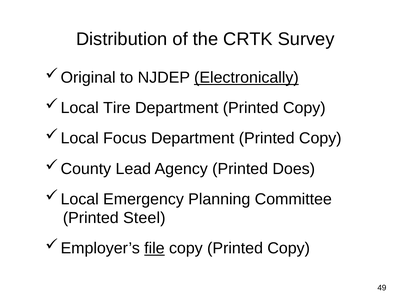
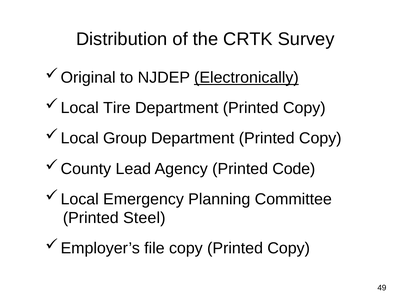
Focus: Focus -> Group
Does: Does -> Code
file underline: present -> none
